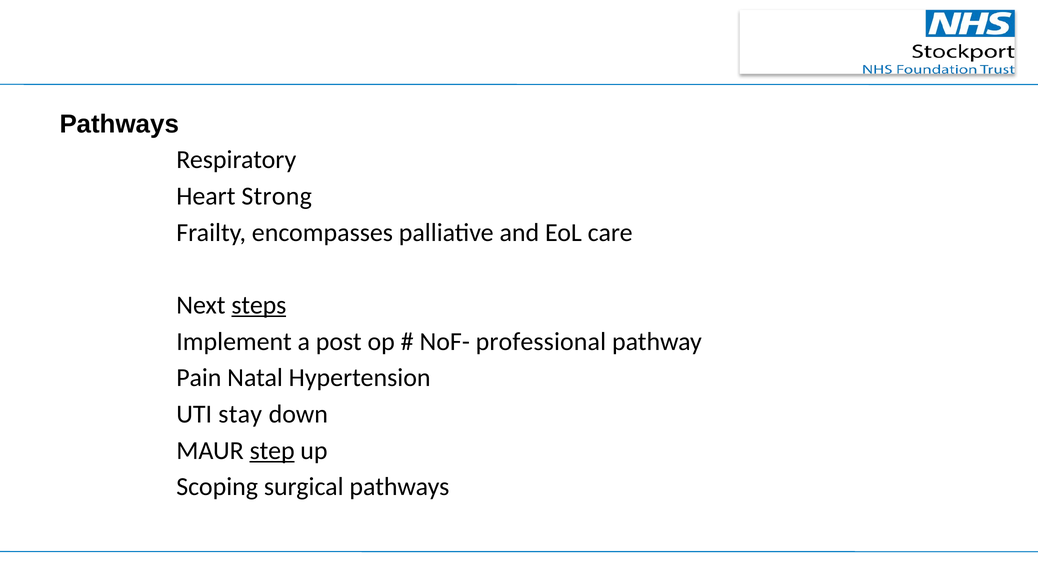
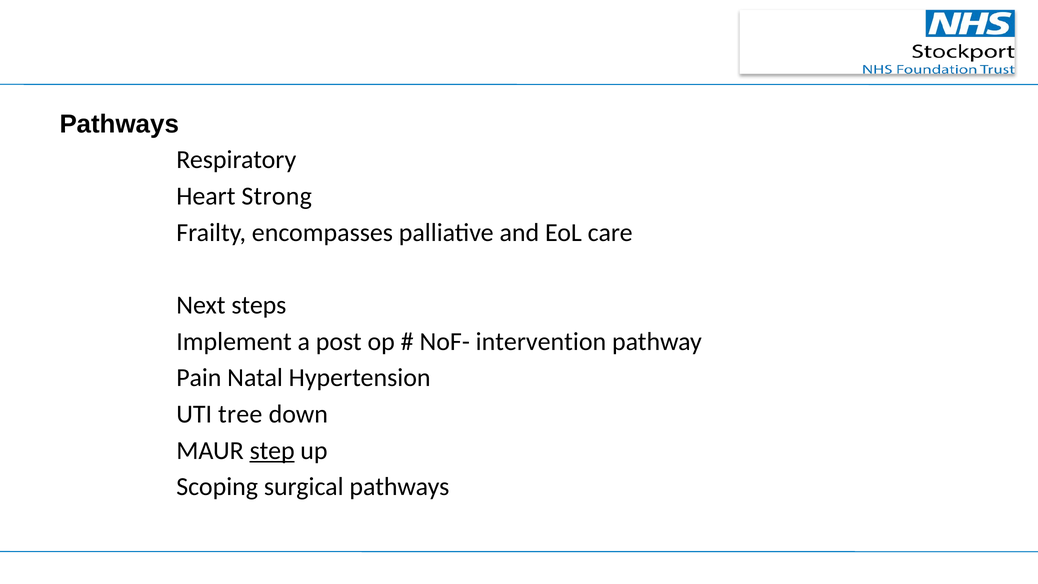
steps underline: present -> none
professional: professional -> intervention
stay: stay -> tree
